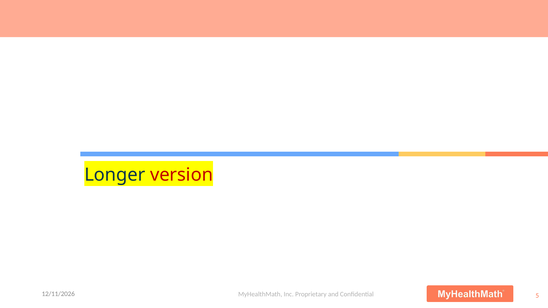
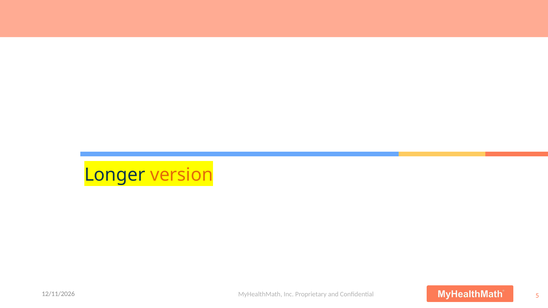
version colour: red -> orange
